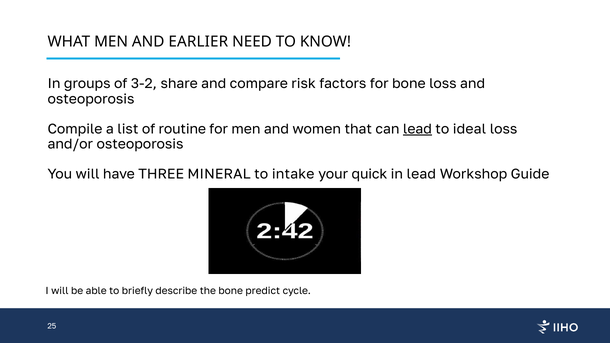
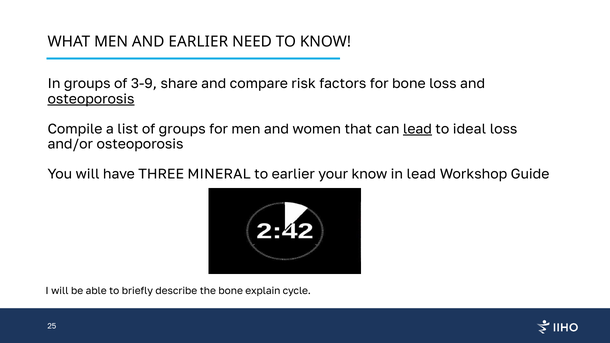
3-2: 3-2 -> 3-9
osteoporosis at (91, 99) underline: none -> present
of routine: routine -> groups
to intake: intake -> earlier
your quick: quick -> know
predict: predict -> explain
